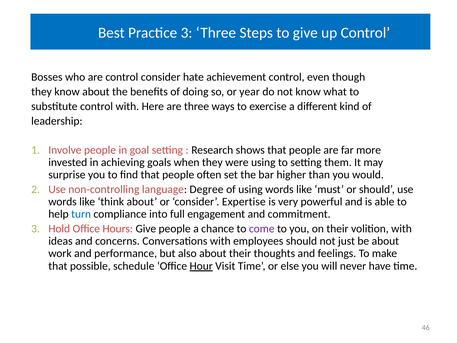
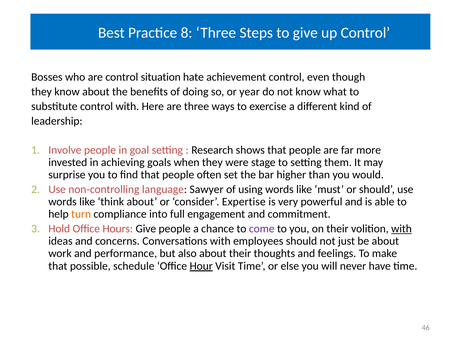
Practice 3: 3 -> 8
control consider: consider -> situation
were using: using -> stage
Degree: Degree -> Sawyer
turn colour: blue -> orange
with at (402, 229) underline: none -> present
